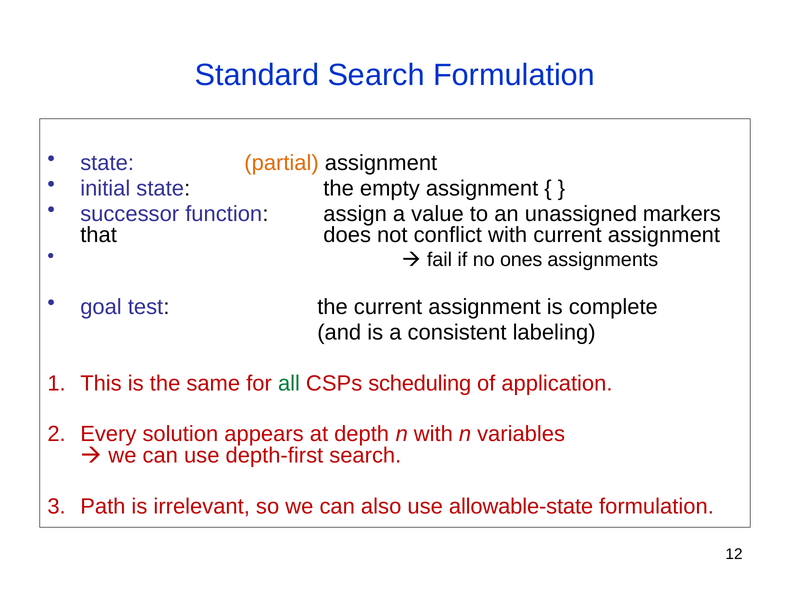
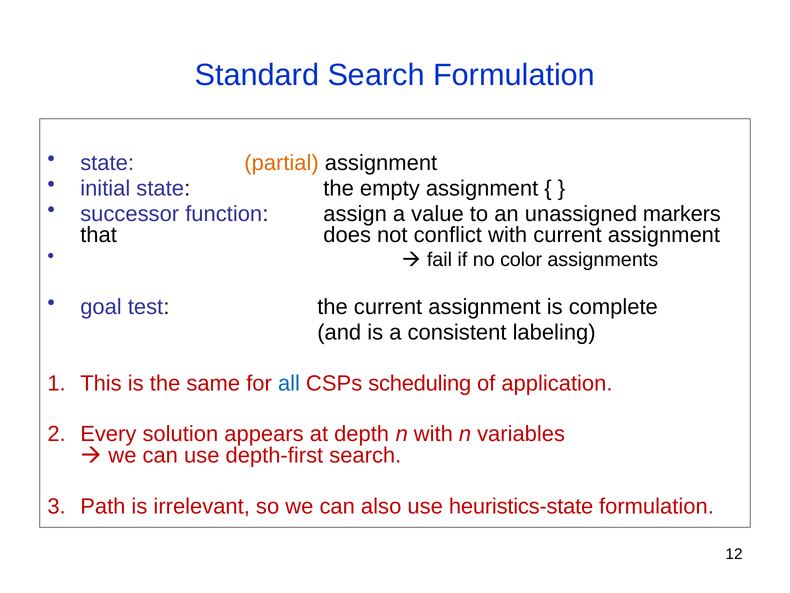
ones: ones -> color
all colour: green -> blue
allowable-state: allowable-state -> heuristics-state
